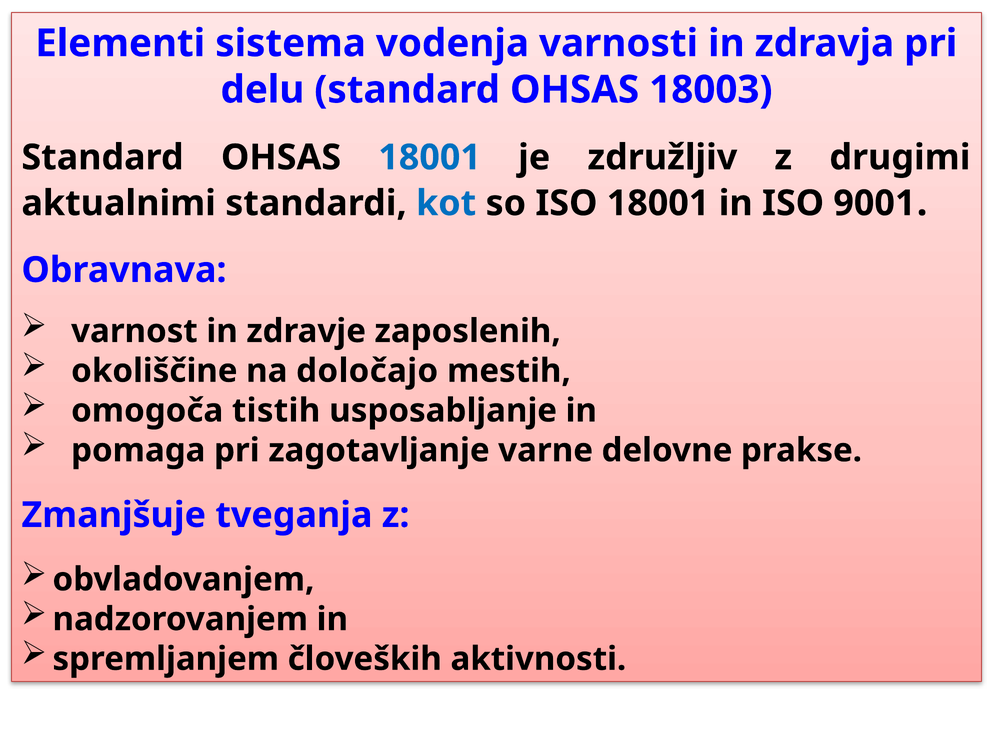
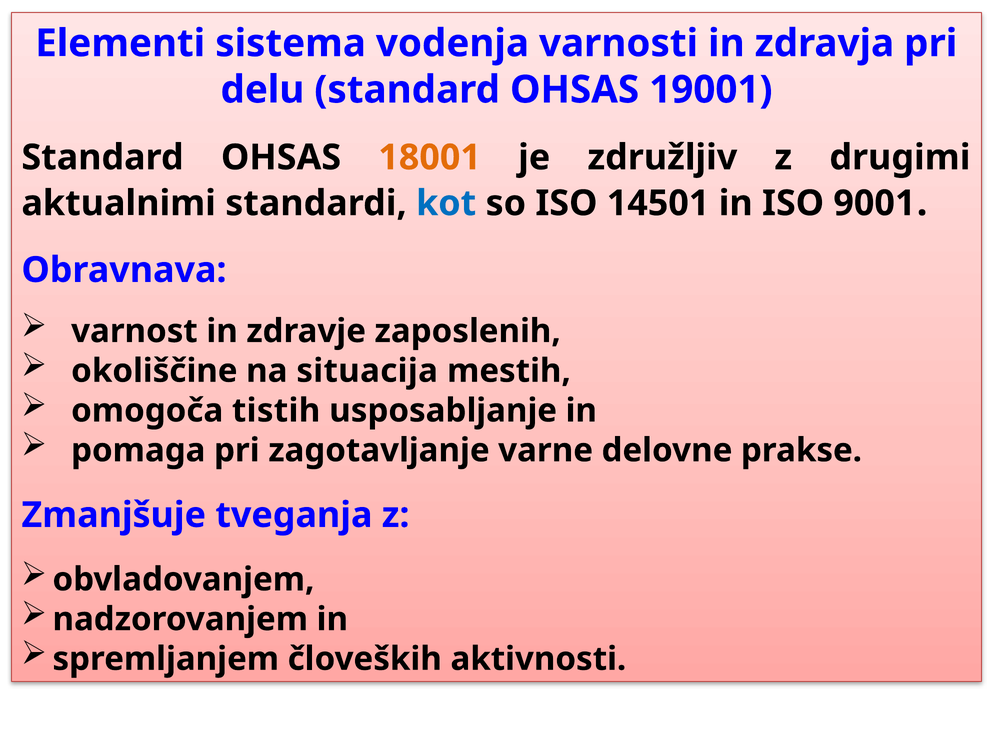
18003: 18003 -> 19001
18001 at (430, 157) colour: blue -> orange
ISO 18001: 18001 -> 14501
določajo: določajo -> situacija
